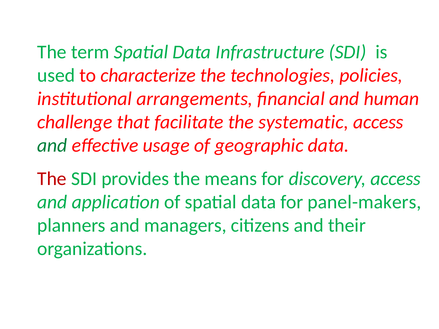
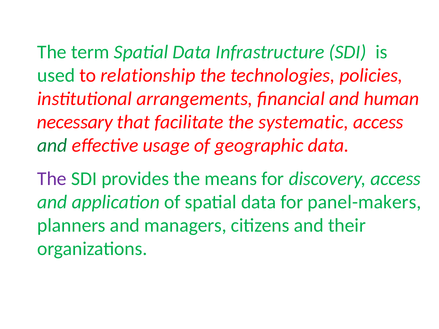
characterize: characterize -> relationship
challenge: challenge -> necessary
The at (52, 179) colour: red -> purple
